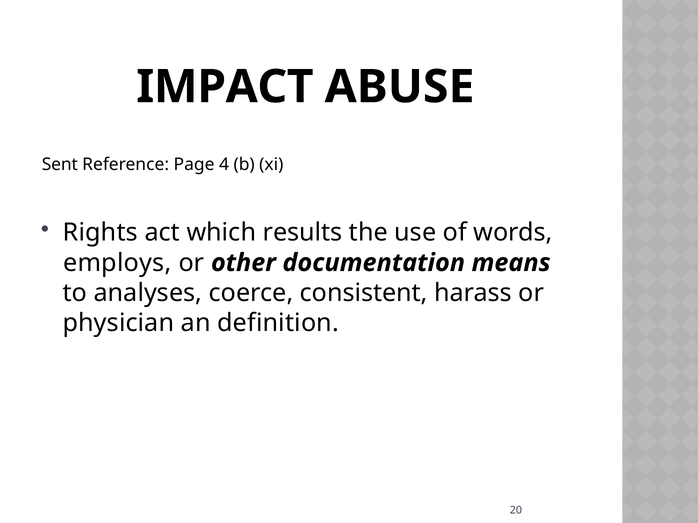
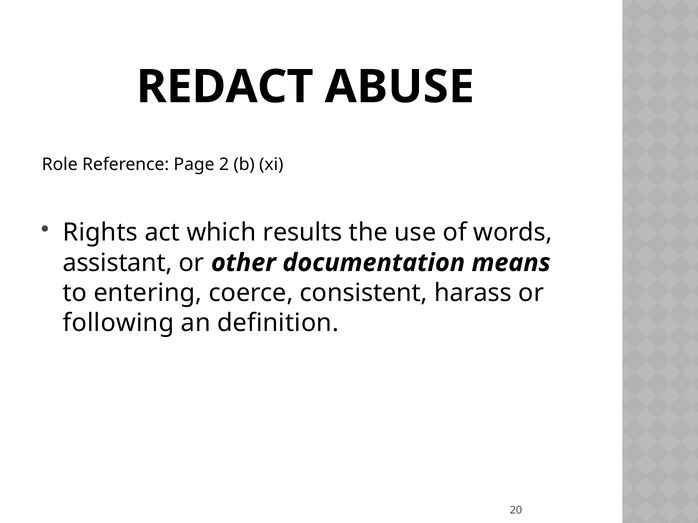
IMPACT: IMPACT -> REDACT
Sent: Sent -> Role
4: 4 -> 2
employs: employs -> assistant
analyses: analyses -> entering
physician: physician -> following
